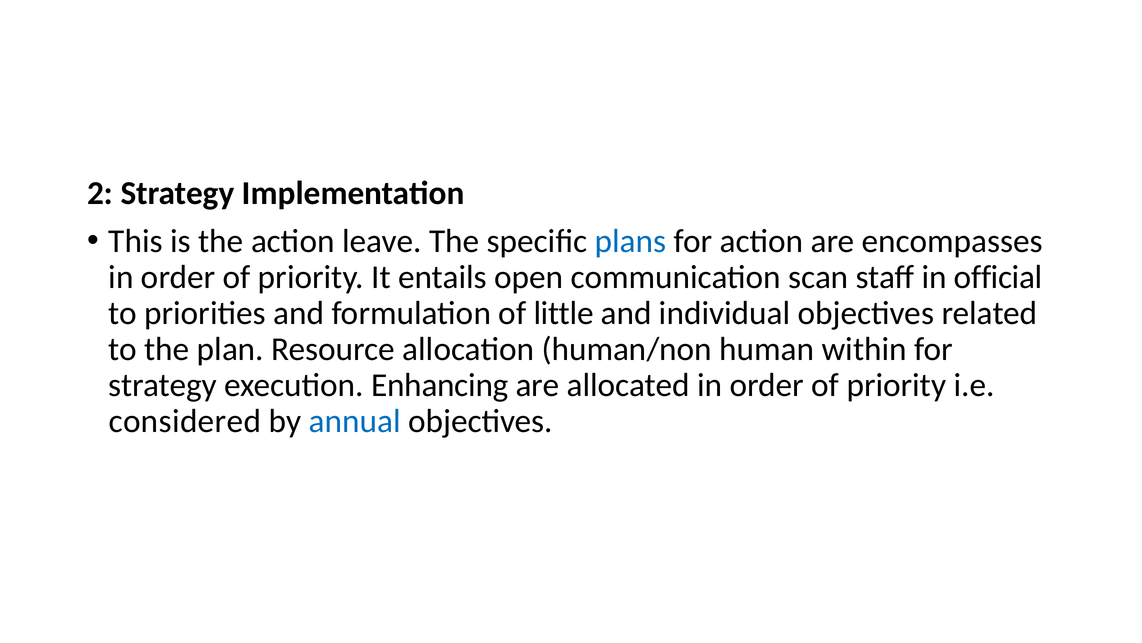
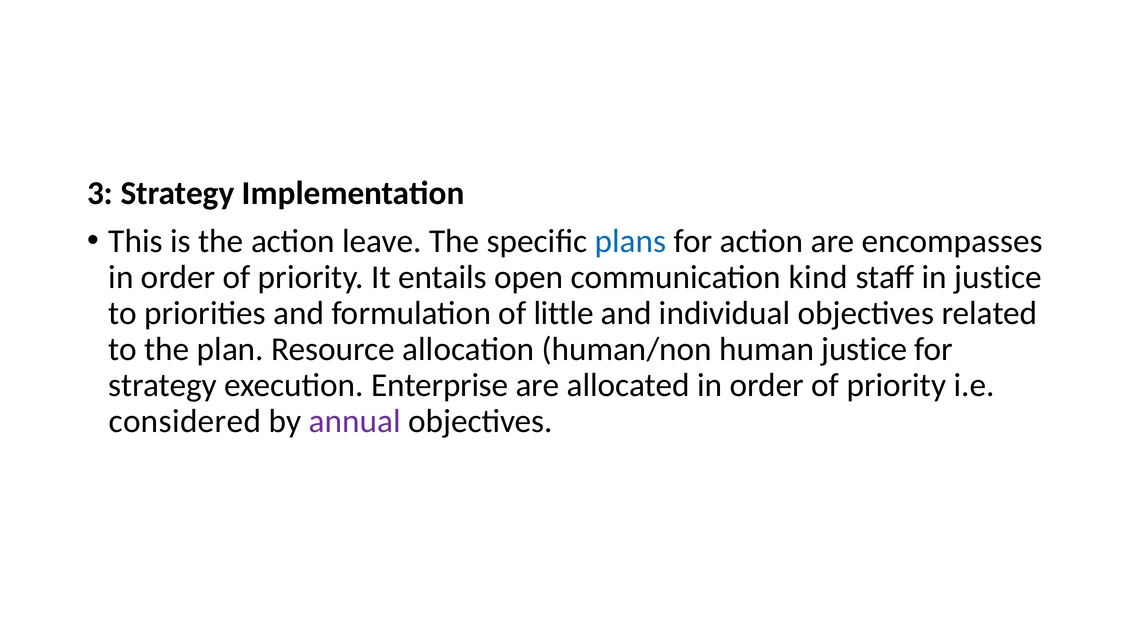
2: 2 -> 3
scan: scan -> kind
in official: official -> justice
human within: within -> justice
Enhancing: Enhancing -> Enterprise
annual colour: blue -> purple
